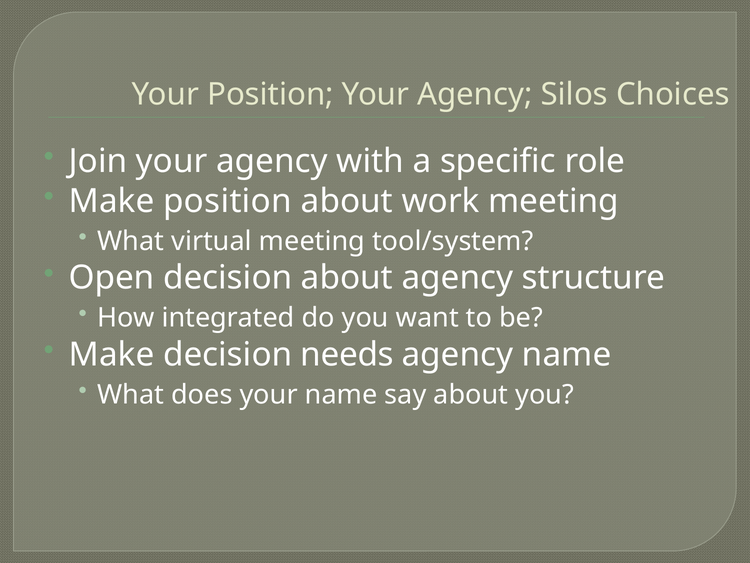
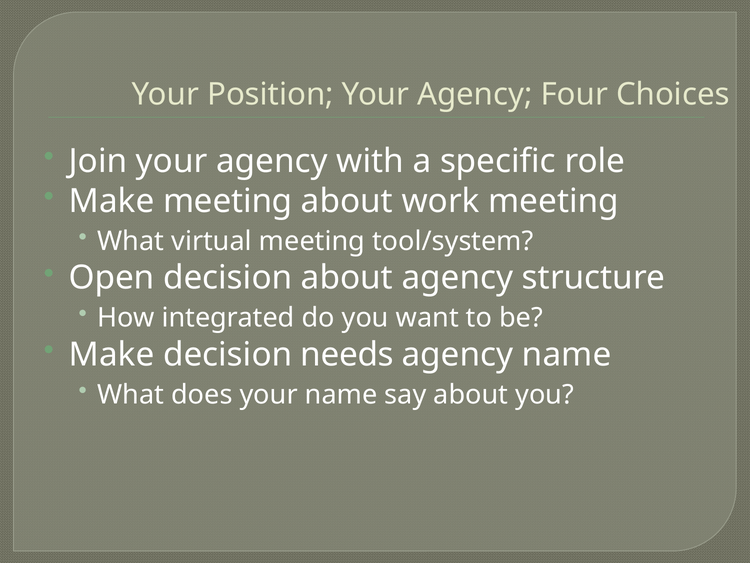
Silos: Silos -> Four
Make position: position -> meeting
